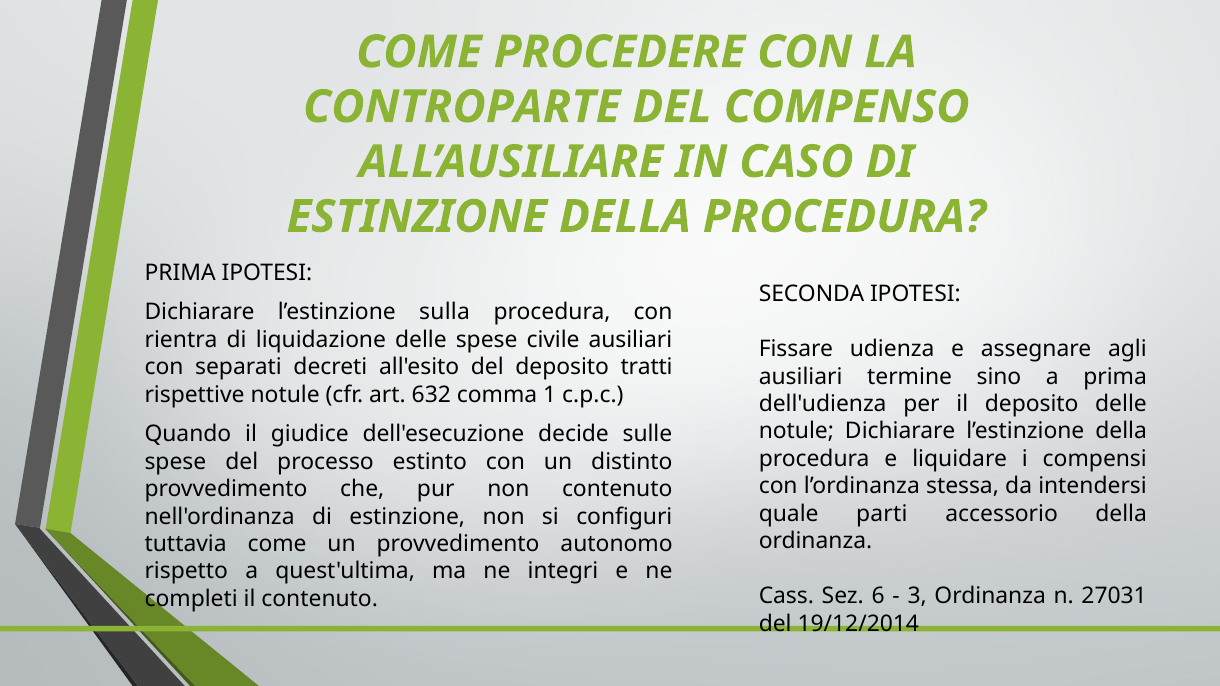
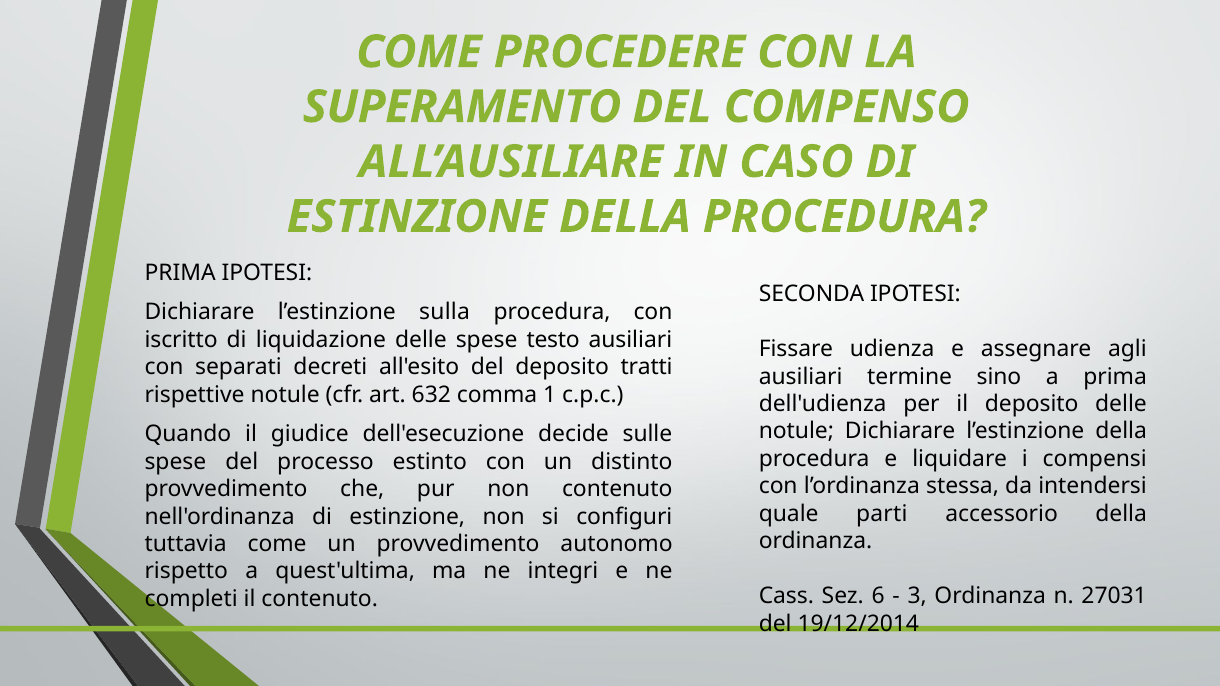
CONTROPARTE: CONTROPARTE -> SUPERAMENTO
rientra: rientra -> iscritto
civile: civile -> testo
